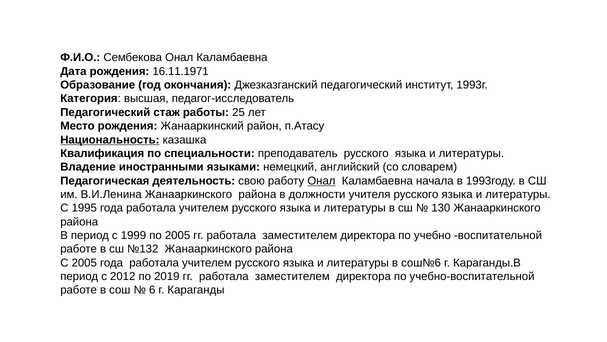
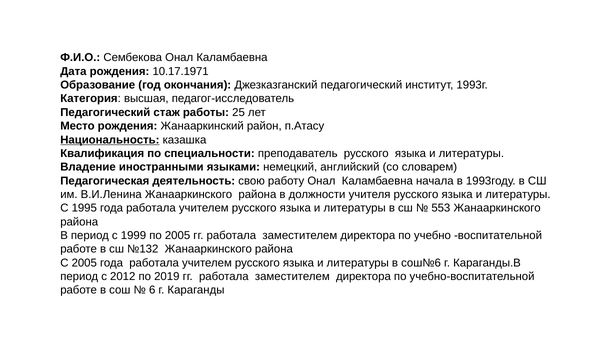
16.11.1971: 16.11.1971 -> 10.17.1971
Онал at (321, 180) underline: present -> none
130: 130 -> 553
